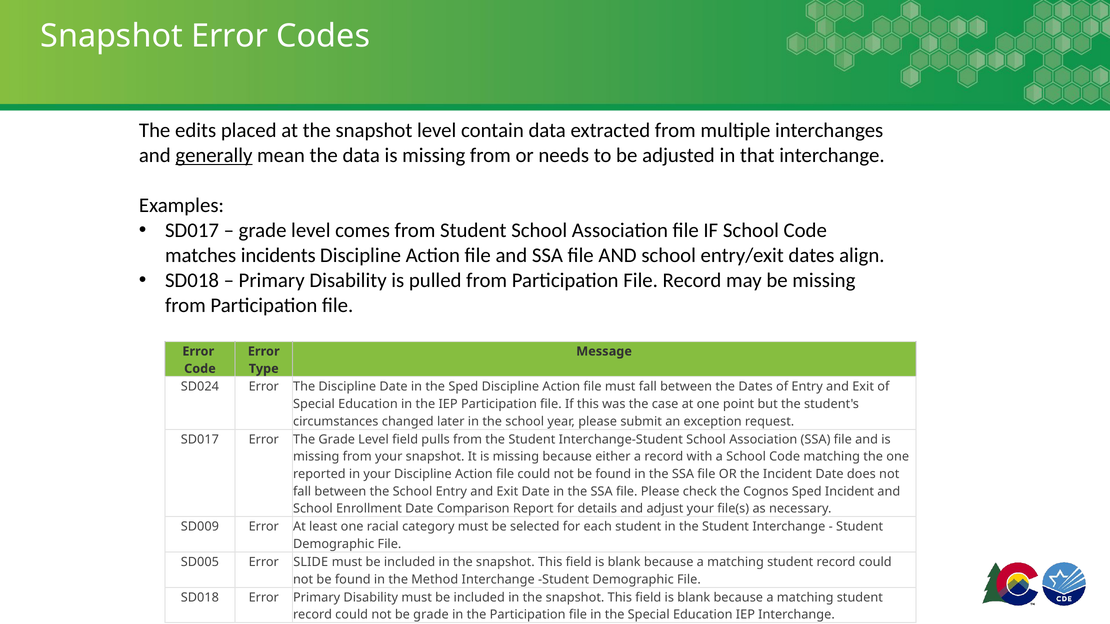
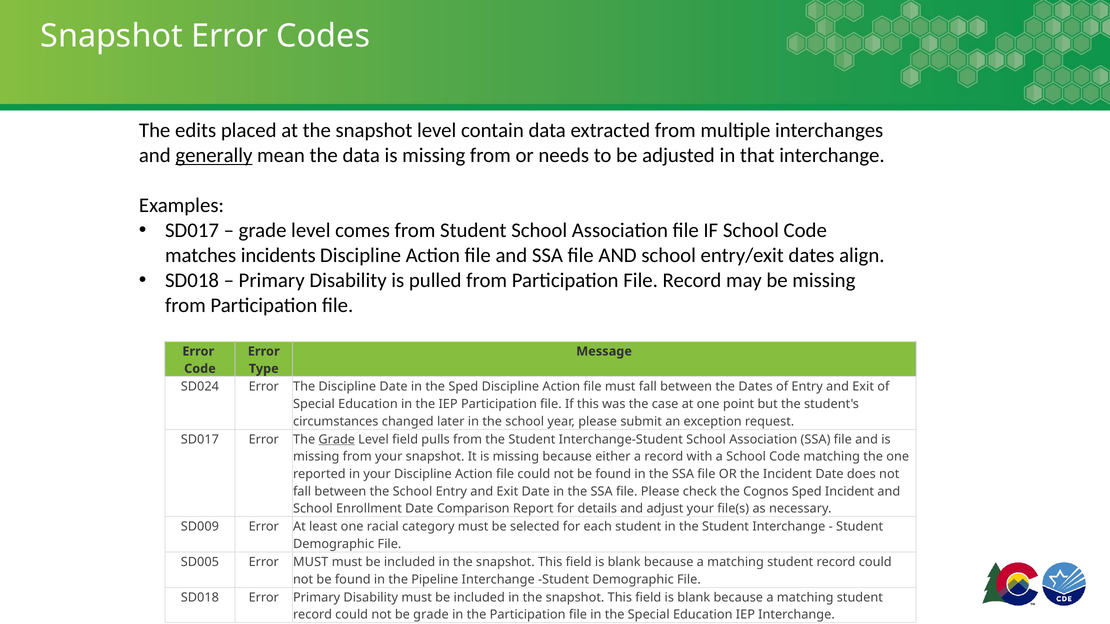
Grade at (337, 440) underline: none -> present
Error SLIDE: SLIDE -> MUST
Method: Method -> Pipeline
